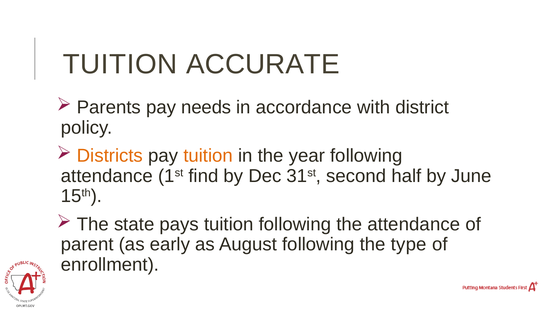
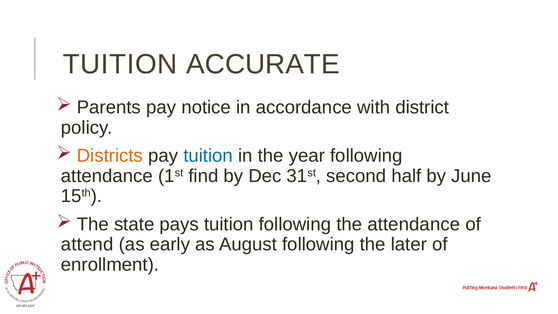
needs: needs -> notice
tuition at (208, 156) colour: orange -> blue
parent: parent -> attend
type: type -> later
